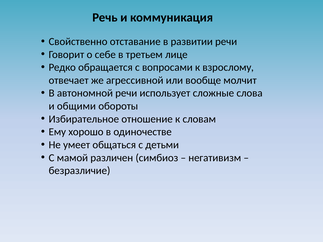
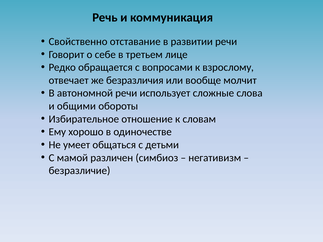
агрессивной: агрессивной -> безразличия
